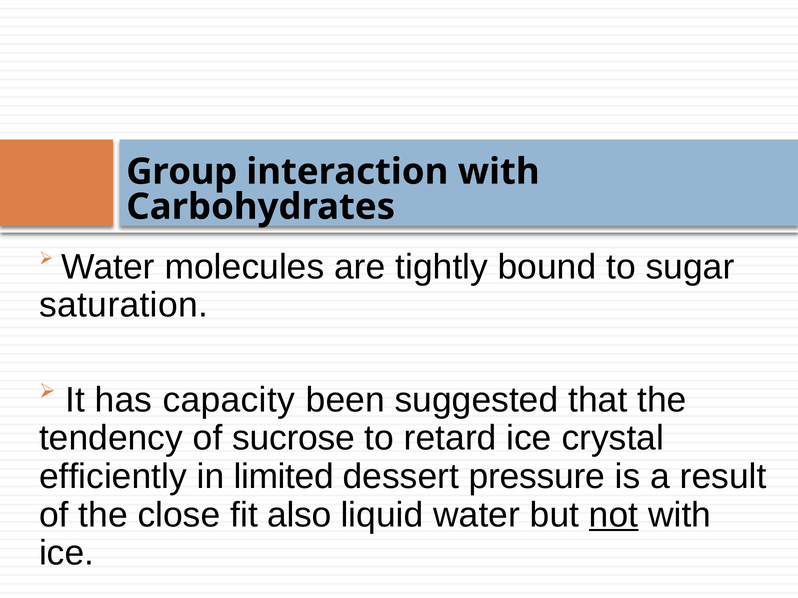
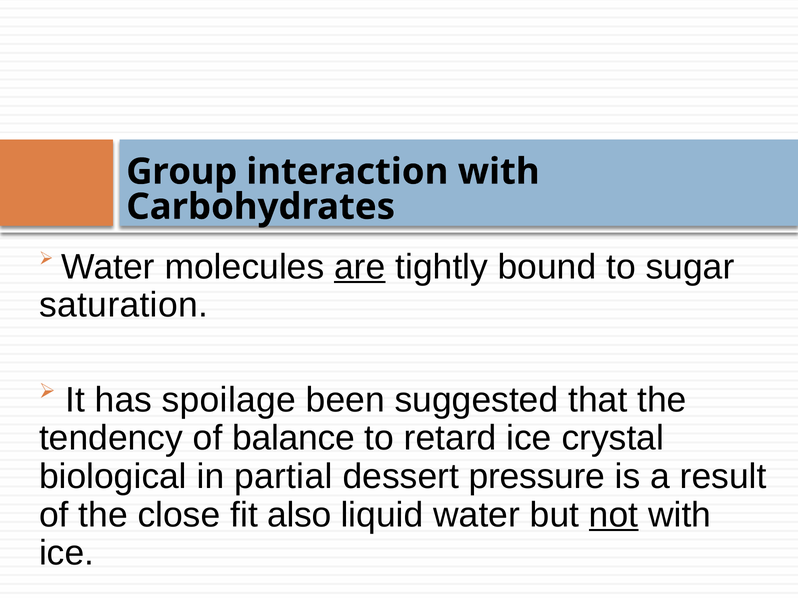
are underline: none -> present
capacity: capacity -> spoilage
sucrose: sucrose -> balance
efficiently: efficiently -> biological
limited: limited -> partial
